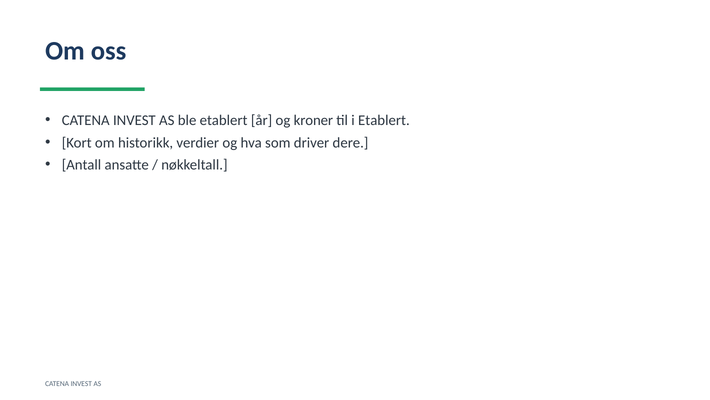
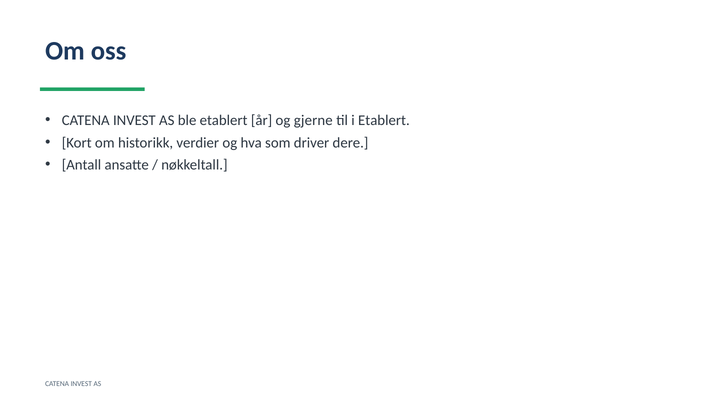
kroner: kroner -> gjerne
